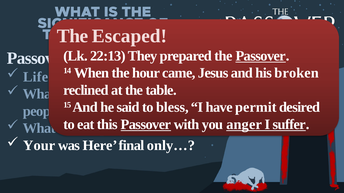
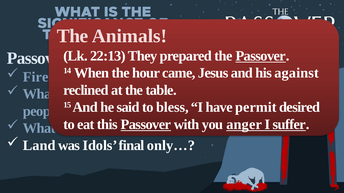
Escaped: Escaped -> Animals
broken: broken -> against
Life: Life -> Fire
Your: Your -> Land
Here: Here -> Idols
